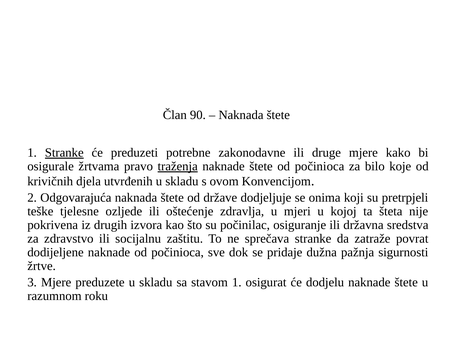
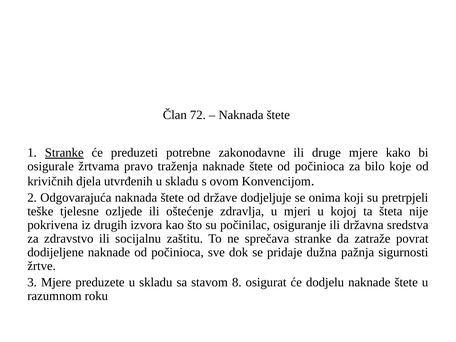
90: 90 -> 72
traženja underline: present -> none
stavom 1: 1 -> 8
